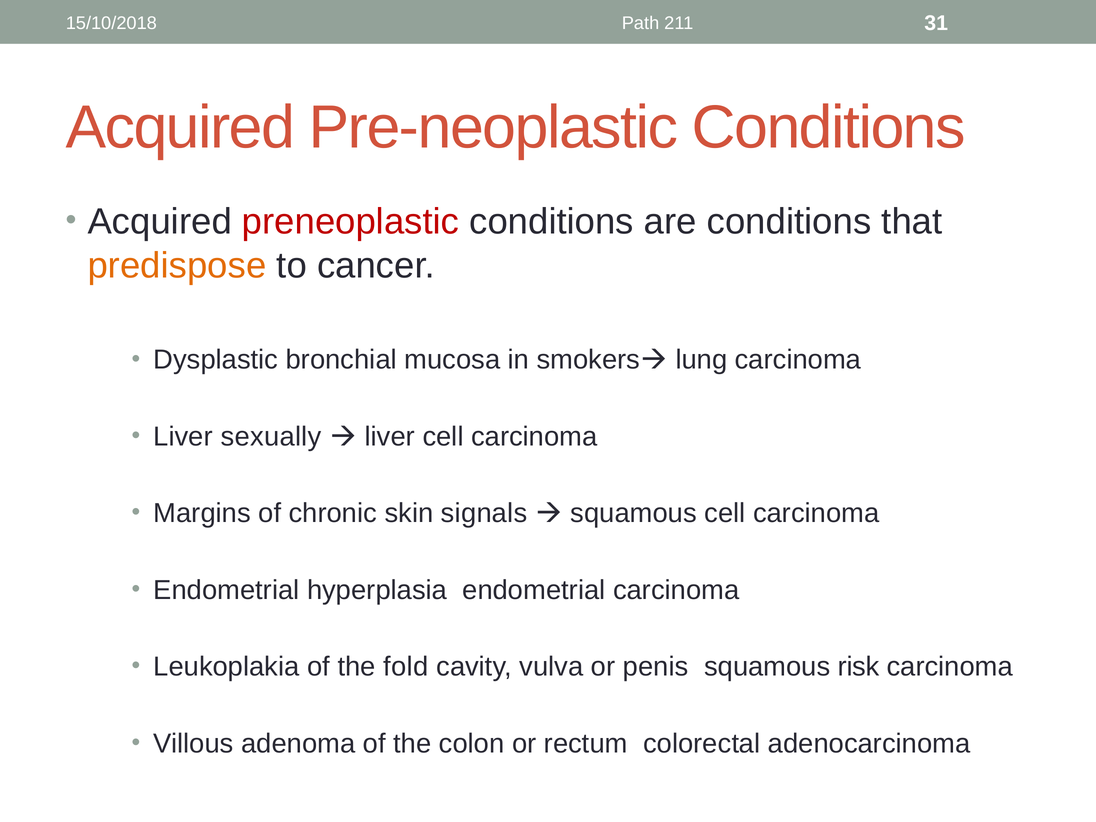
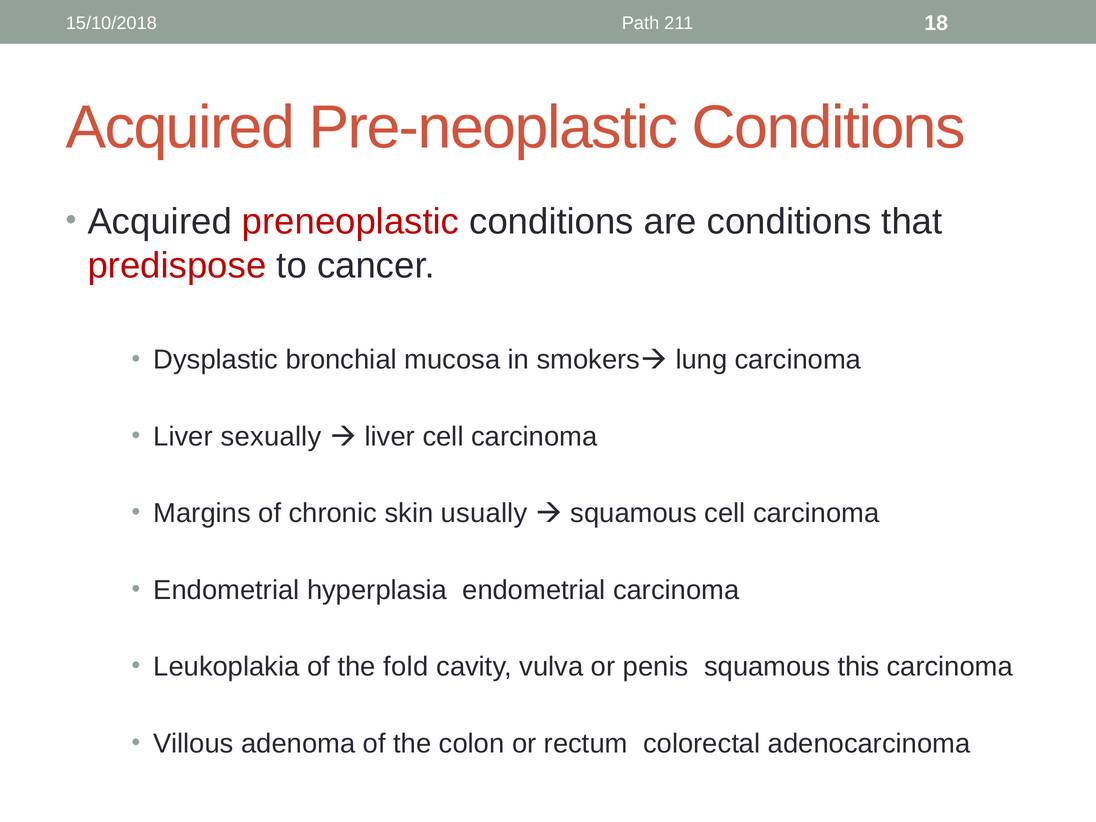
31: 31 -> 18
predispose colour: orange -> red
signals: signals -> usually
risk: risk -> this
